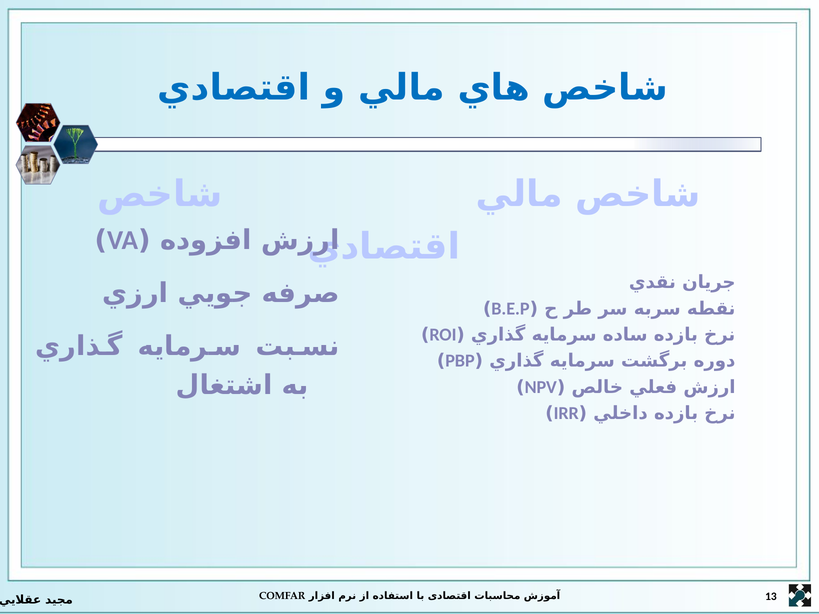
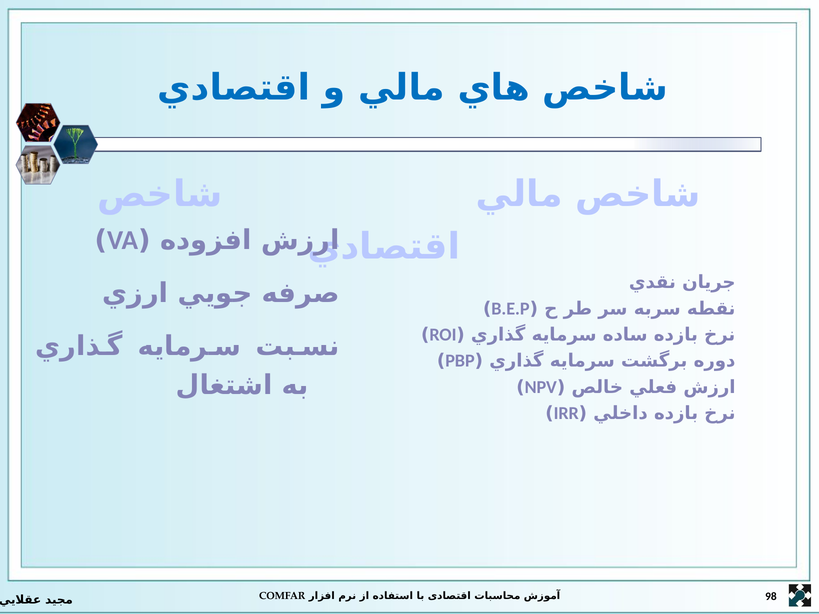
13: 13 -> 98
